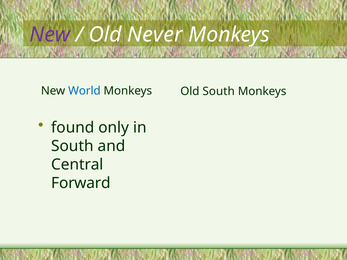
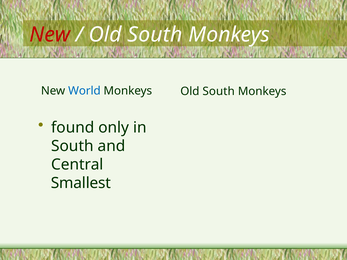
New at (50, 35) colour: purple -> red
Never at (155, 35): Never -> South
Forward: Forward -> Smallest
